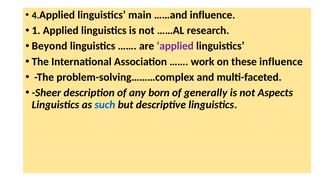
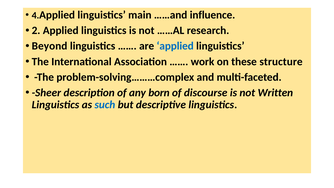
1: 1 -> 2
applied at (175, 46) colour: purple -> blue
these influence: influence -> structure
generally: generally -> discourse
Aspects: Aspects -> Written
